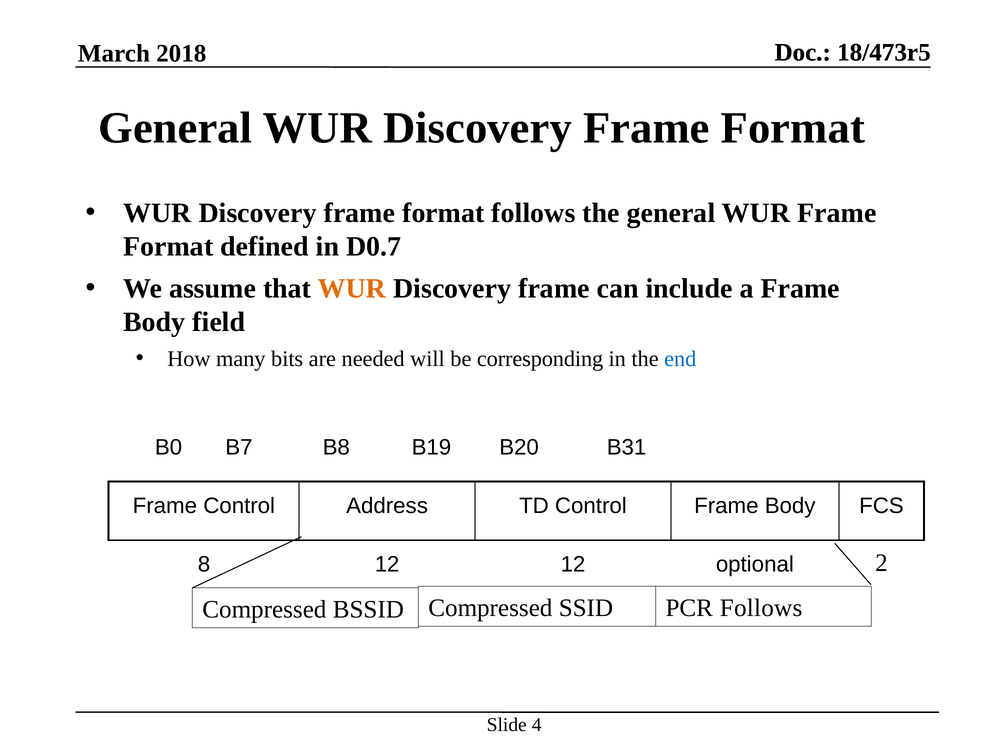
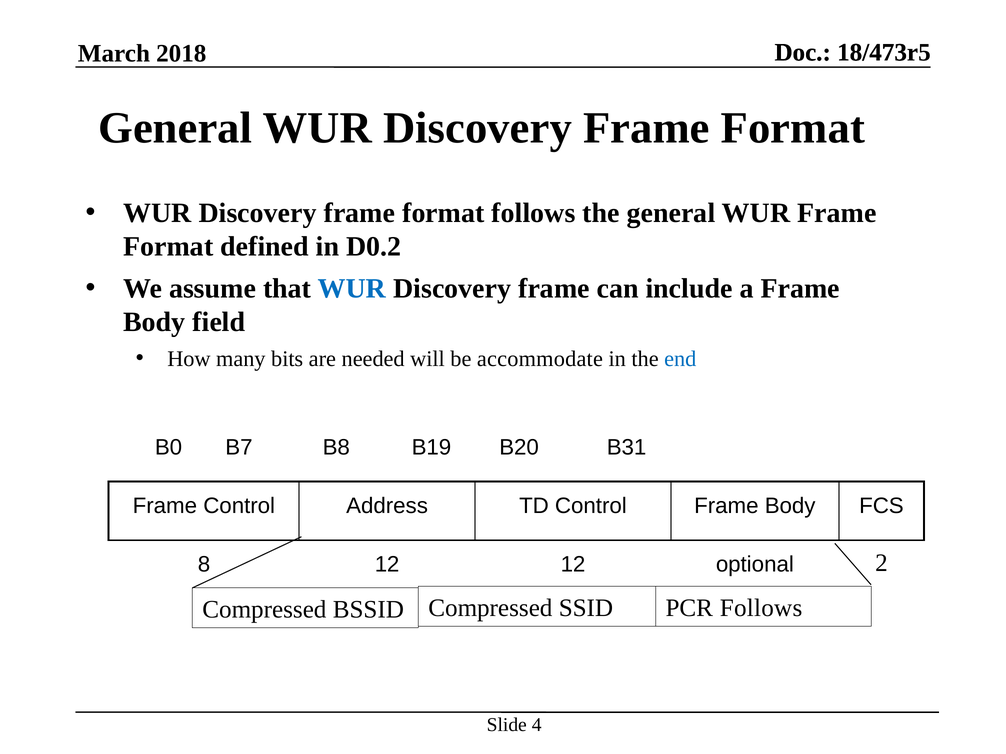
D0.7: D0.7 -> D0.2
WUR at (352, 289) colour: orange -> blue
corresponding: corresponding -> accommodate
